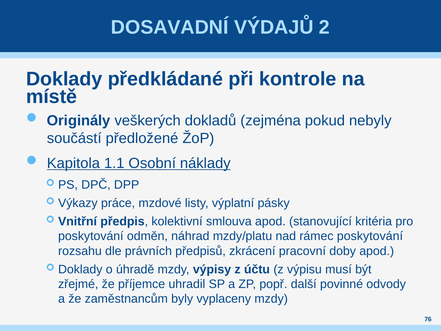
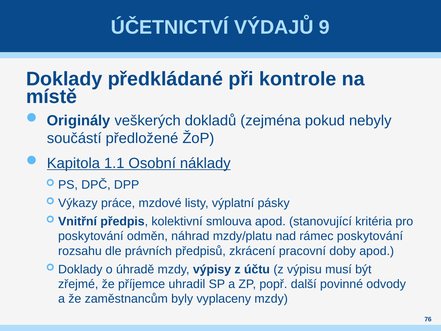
DOSAVADNÍ: DOSAVADNÍ -> ÚČETNICTVÍ
2: 2 -> 9
